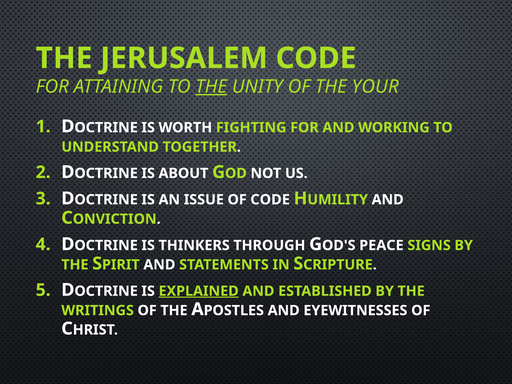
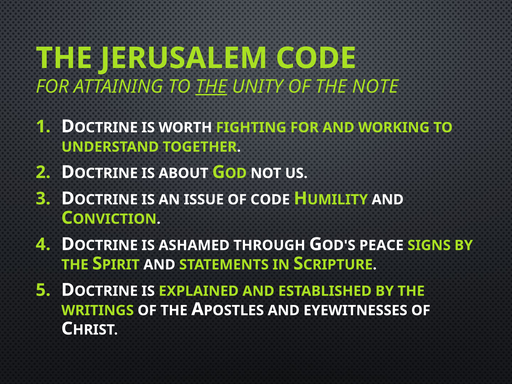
YOUR: YOUR -> NOTE
THINKERS: THINKERS -> ASHAMED
EXPLAINED underline: present -> none
